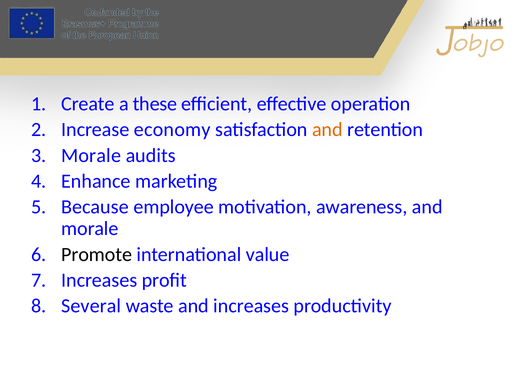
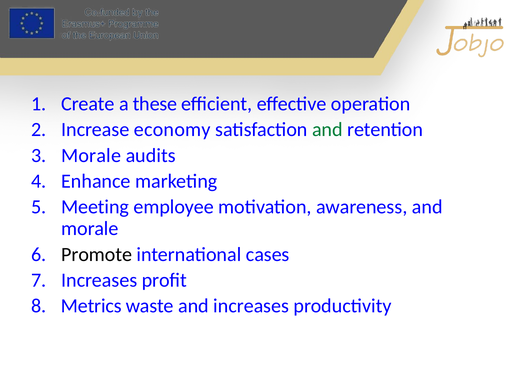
and at (327, 130) colour: orange -> green
Because: Because -> Meeting
value: value -> cases
Several: Several -> Metrics
